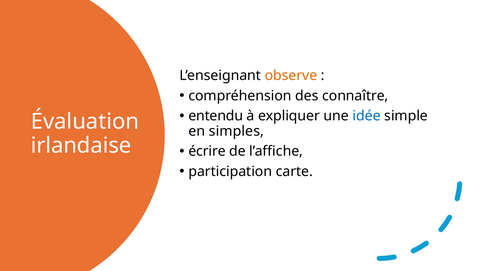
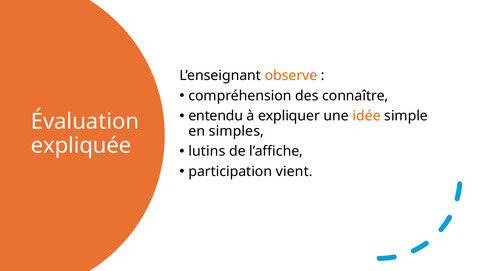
idée colour: blue -> orange
irlandaise: irlandaise -> expliquée
écrire: écrire -> lutins
carte: carte -> vient
